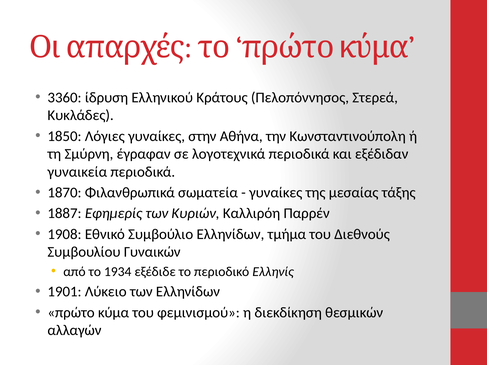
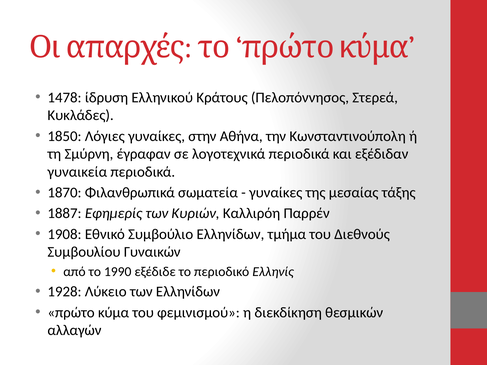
3360: 3360 -> 1478
1934: 1934 -> 1990
1901: 1901 -> 1928
